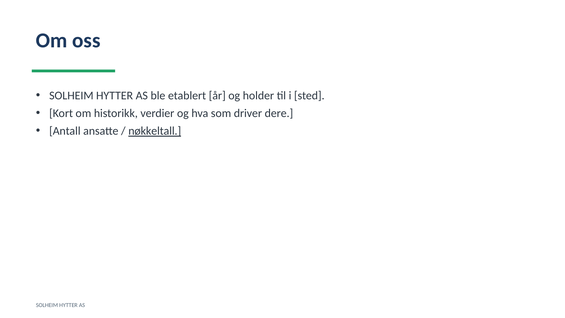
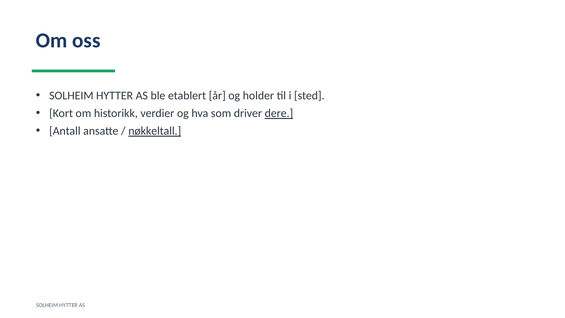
dere underline: none -> present
